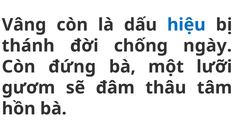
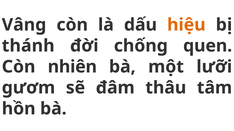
hiệu colour: blue -> orange
ngày: ngày -> quen
đứng: đứng -> nhiên
